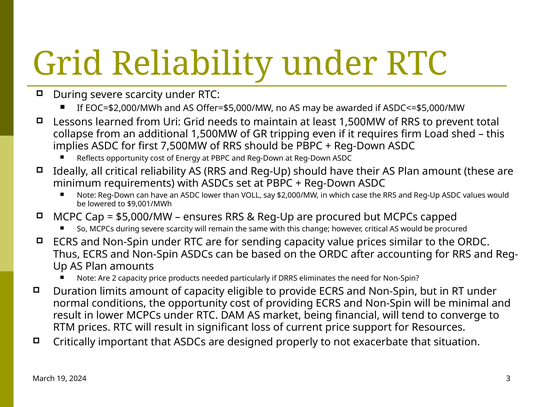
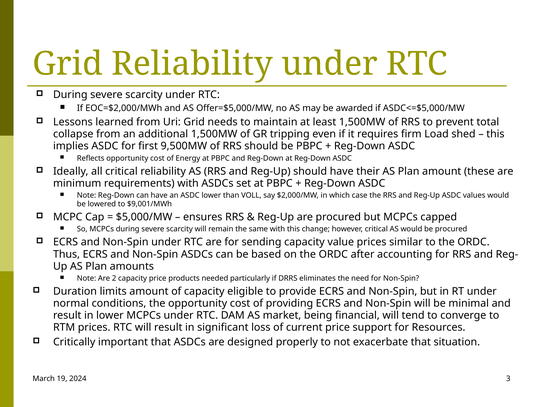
7,500MW: 7,500MW -> 9,500MW
